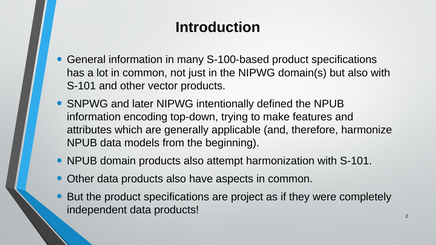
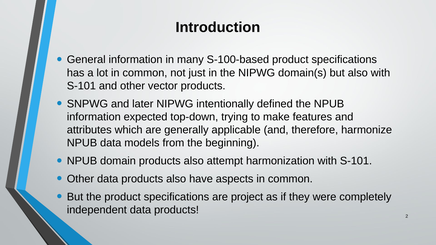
encoding: encoding -> expected
